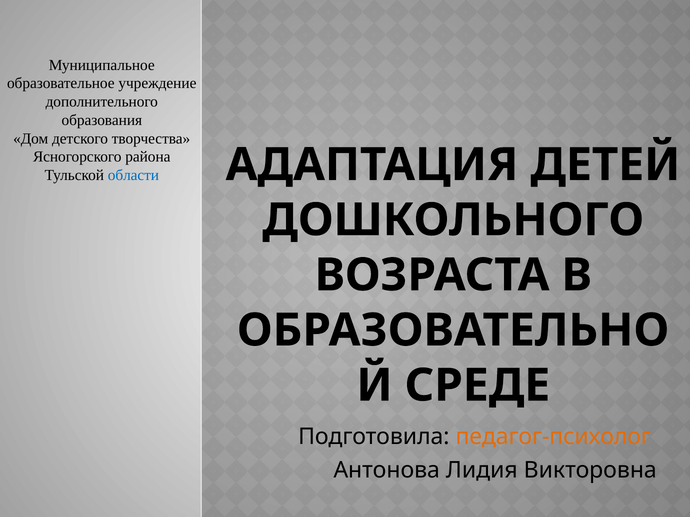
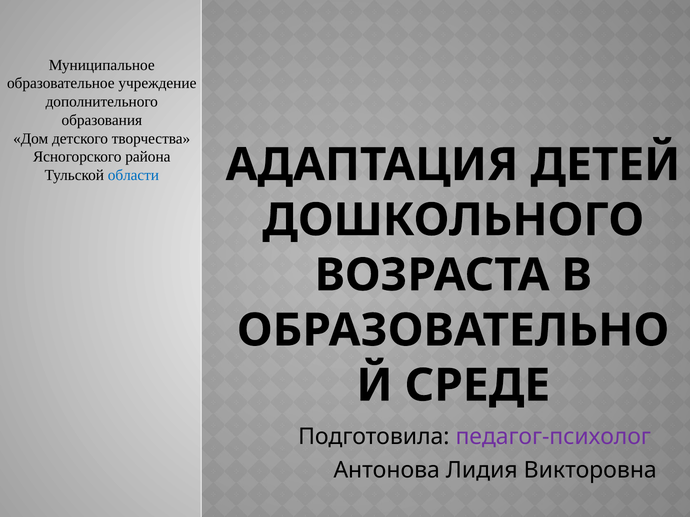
педагог-психолог colour: orange -> purple
